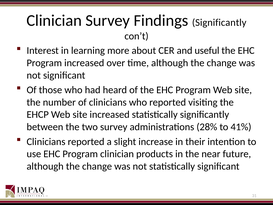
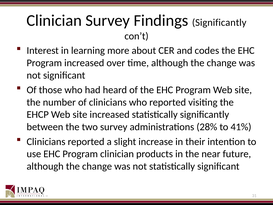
useful: useful -> codes
